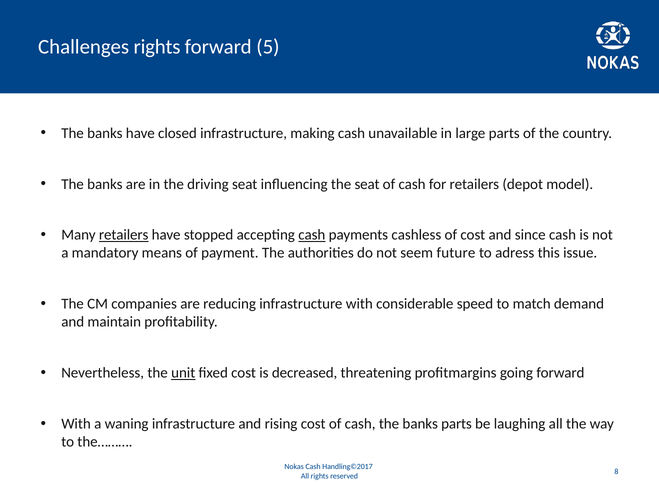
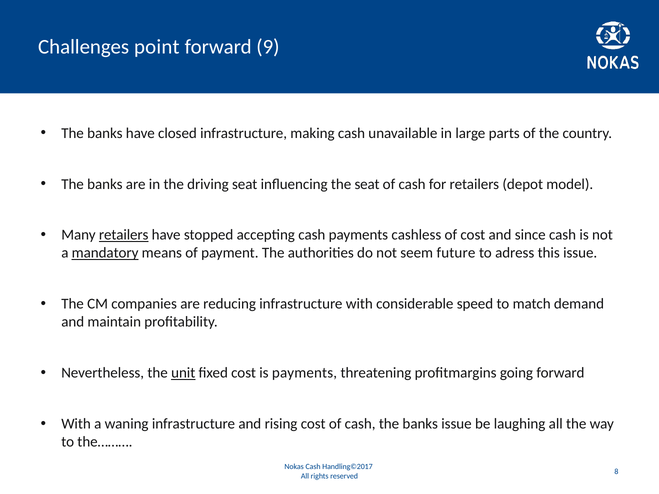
Challenges rights: rights -> point
5: 5 -> 9
cash at (312, 235) underline: present -> none
mandatory underline: none -> present
is decreased: decreased -> payments
banks parts: parts -> issue
